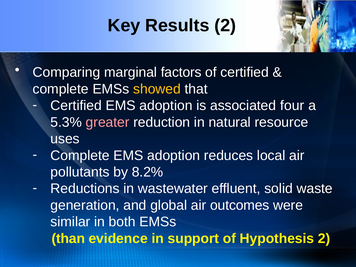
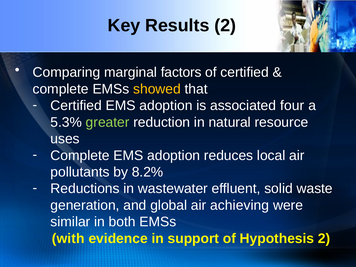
greater colour: pink -> light green
outcomes: outcomes -> achieving
than: than -> with
